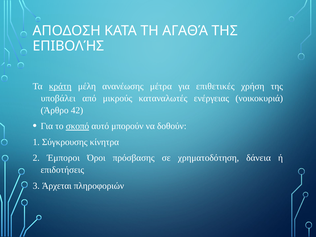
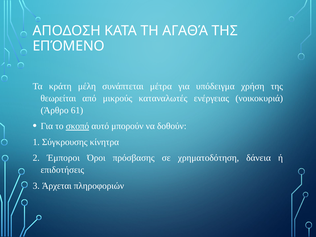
ΕΠΙΒΟΛΉΣ: ΕΠΙΒΟΛΉΣ -> ΕΠΌΜΕΝΟ
κράτη underline: present -> none
ανανέωσης: ανανέωσης -> συνάπτεται
επιθετικές: επιθετικές -> υπόδειγμα
υποβάλει: υποβάλει -> θεωρείται
42: 42 -> 61
